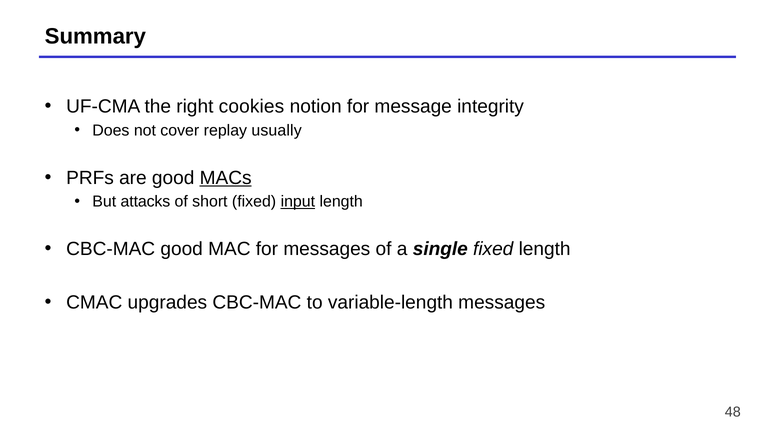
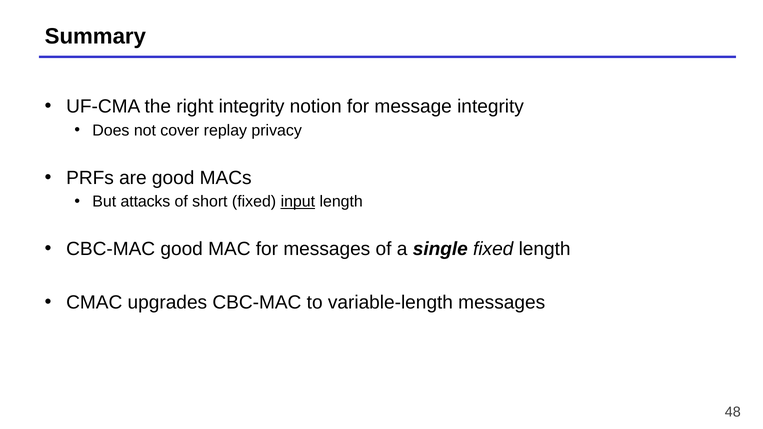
right cookies: cookies -> integrity
usually: usually -> privacy
MACs underline: present -> none
